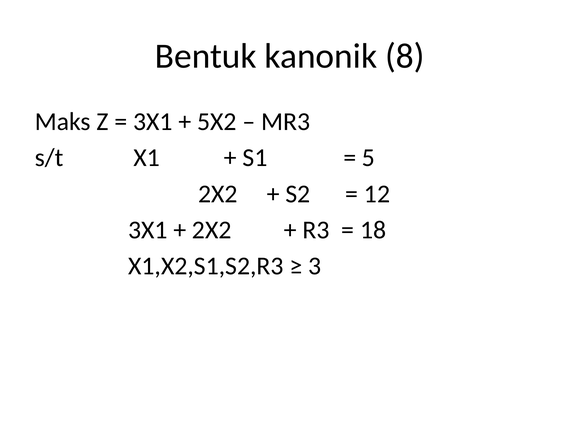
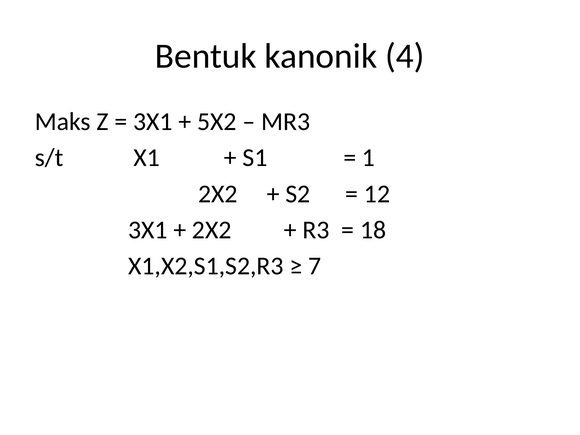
8: 8 -> 4
5: 5 -> 1
3: 3 -> 7
